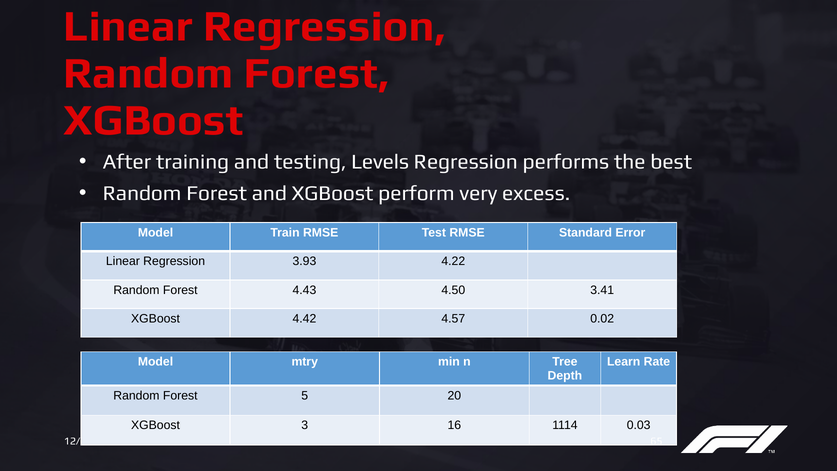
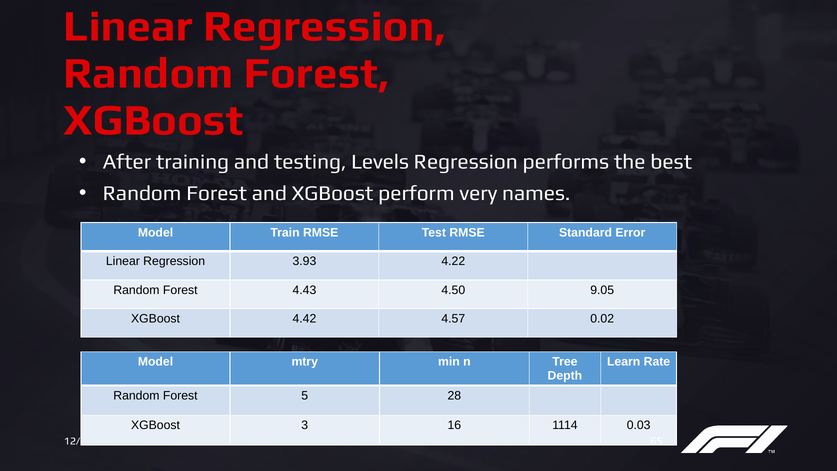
excess: excess -> names
3.41: 3.41 -> 9.05
20: 20 -> 28
